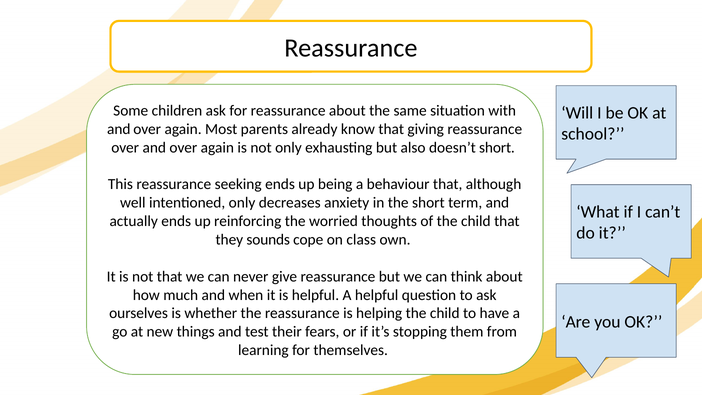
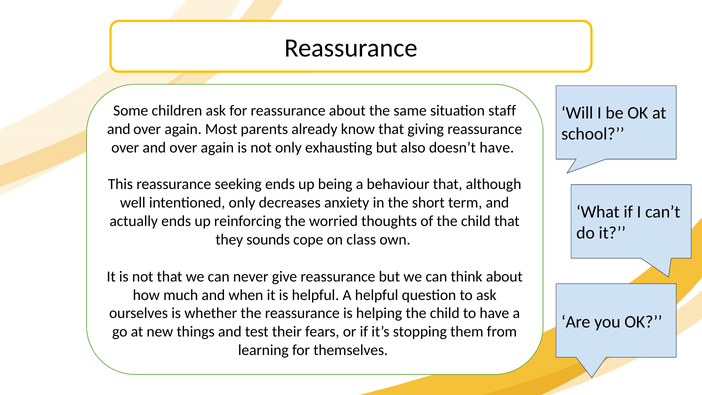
with: with -> staff
doesn’t short: short -> have
